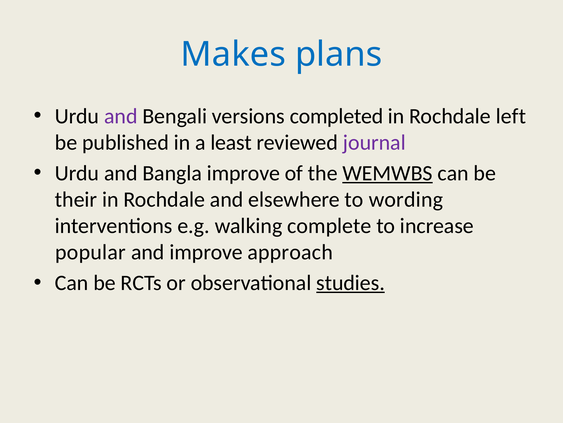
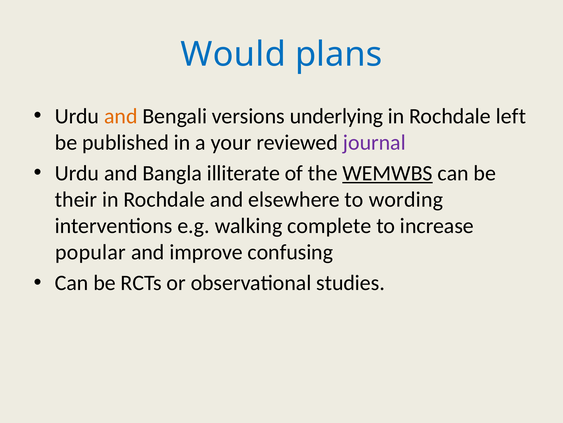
Makes: Makes -> Would
and at (121, 116) colour: purple -> orange
completed: completed -> underlying
least: least -> your
Bangla improve: improve -> illiterate
approach: approach -> confusing
studies underline: present -> none
